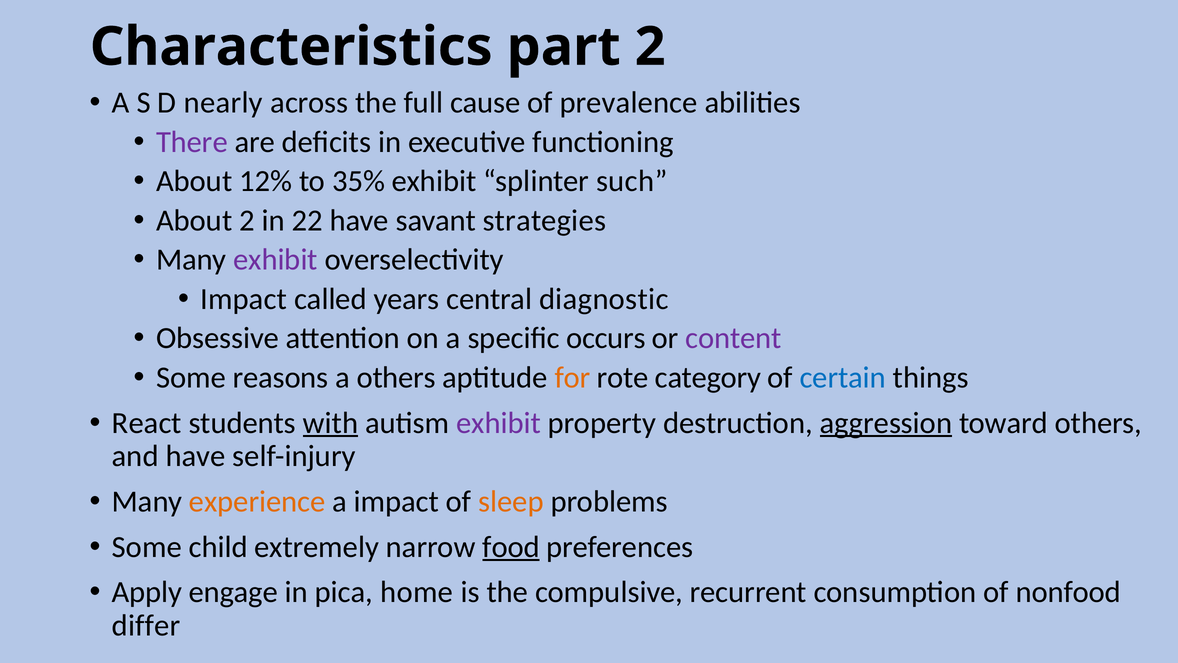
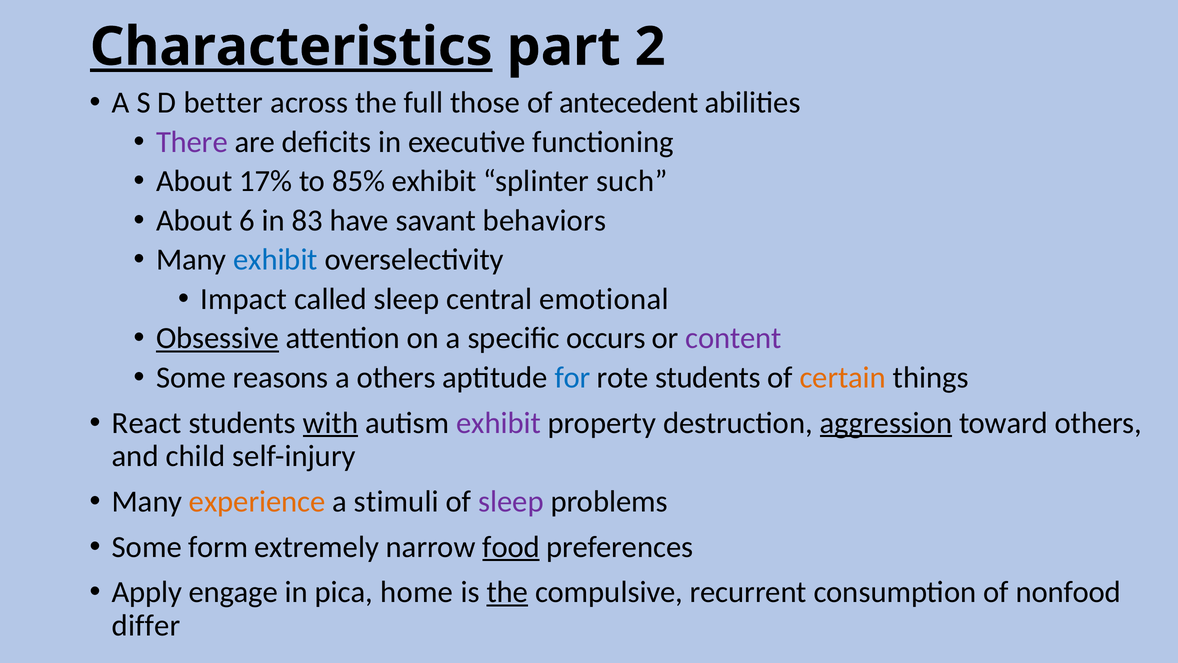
Characteristics underline: none -> present
nearly: nearly -> better
cause: cause -> those
prevalence: prevalence -> antecedent
12%: 12% -> 17%
35%: 35% -> 85%
About 2: 2 -> 6
22: 22 -> 83
strategies: strategies -> behaviors
exhibit at (275, 260) colour: purple -> blue
called years: years -> sleep
diagnostic: diagnostic -> emotional
Obsessive underline: none -> present
for colour: orange -> blue
rote category: category -> students
certain colour: blue -> orange
and have: have -> child
a impact: impact -> stimuli
sleep at (511, 501) colour: orange -> purple
child: child -> form
the at (507, 592) underline: none -> present
